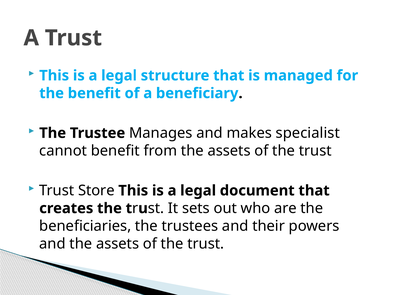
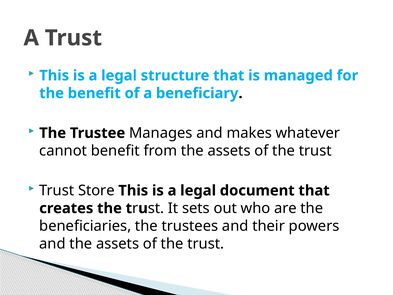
specialist: specialist -> whatever
